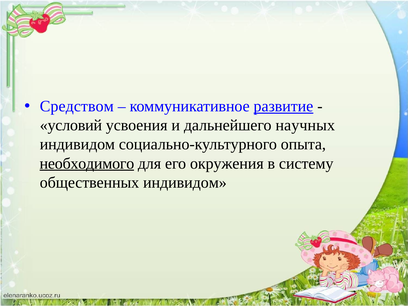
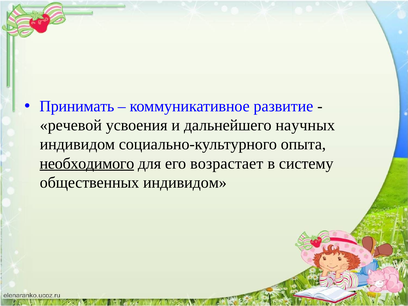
Средством: Средством -> Принимать
развитие underline: present -> none
условий: условий -> речевой
окружения: окружения -> возрастает
